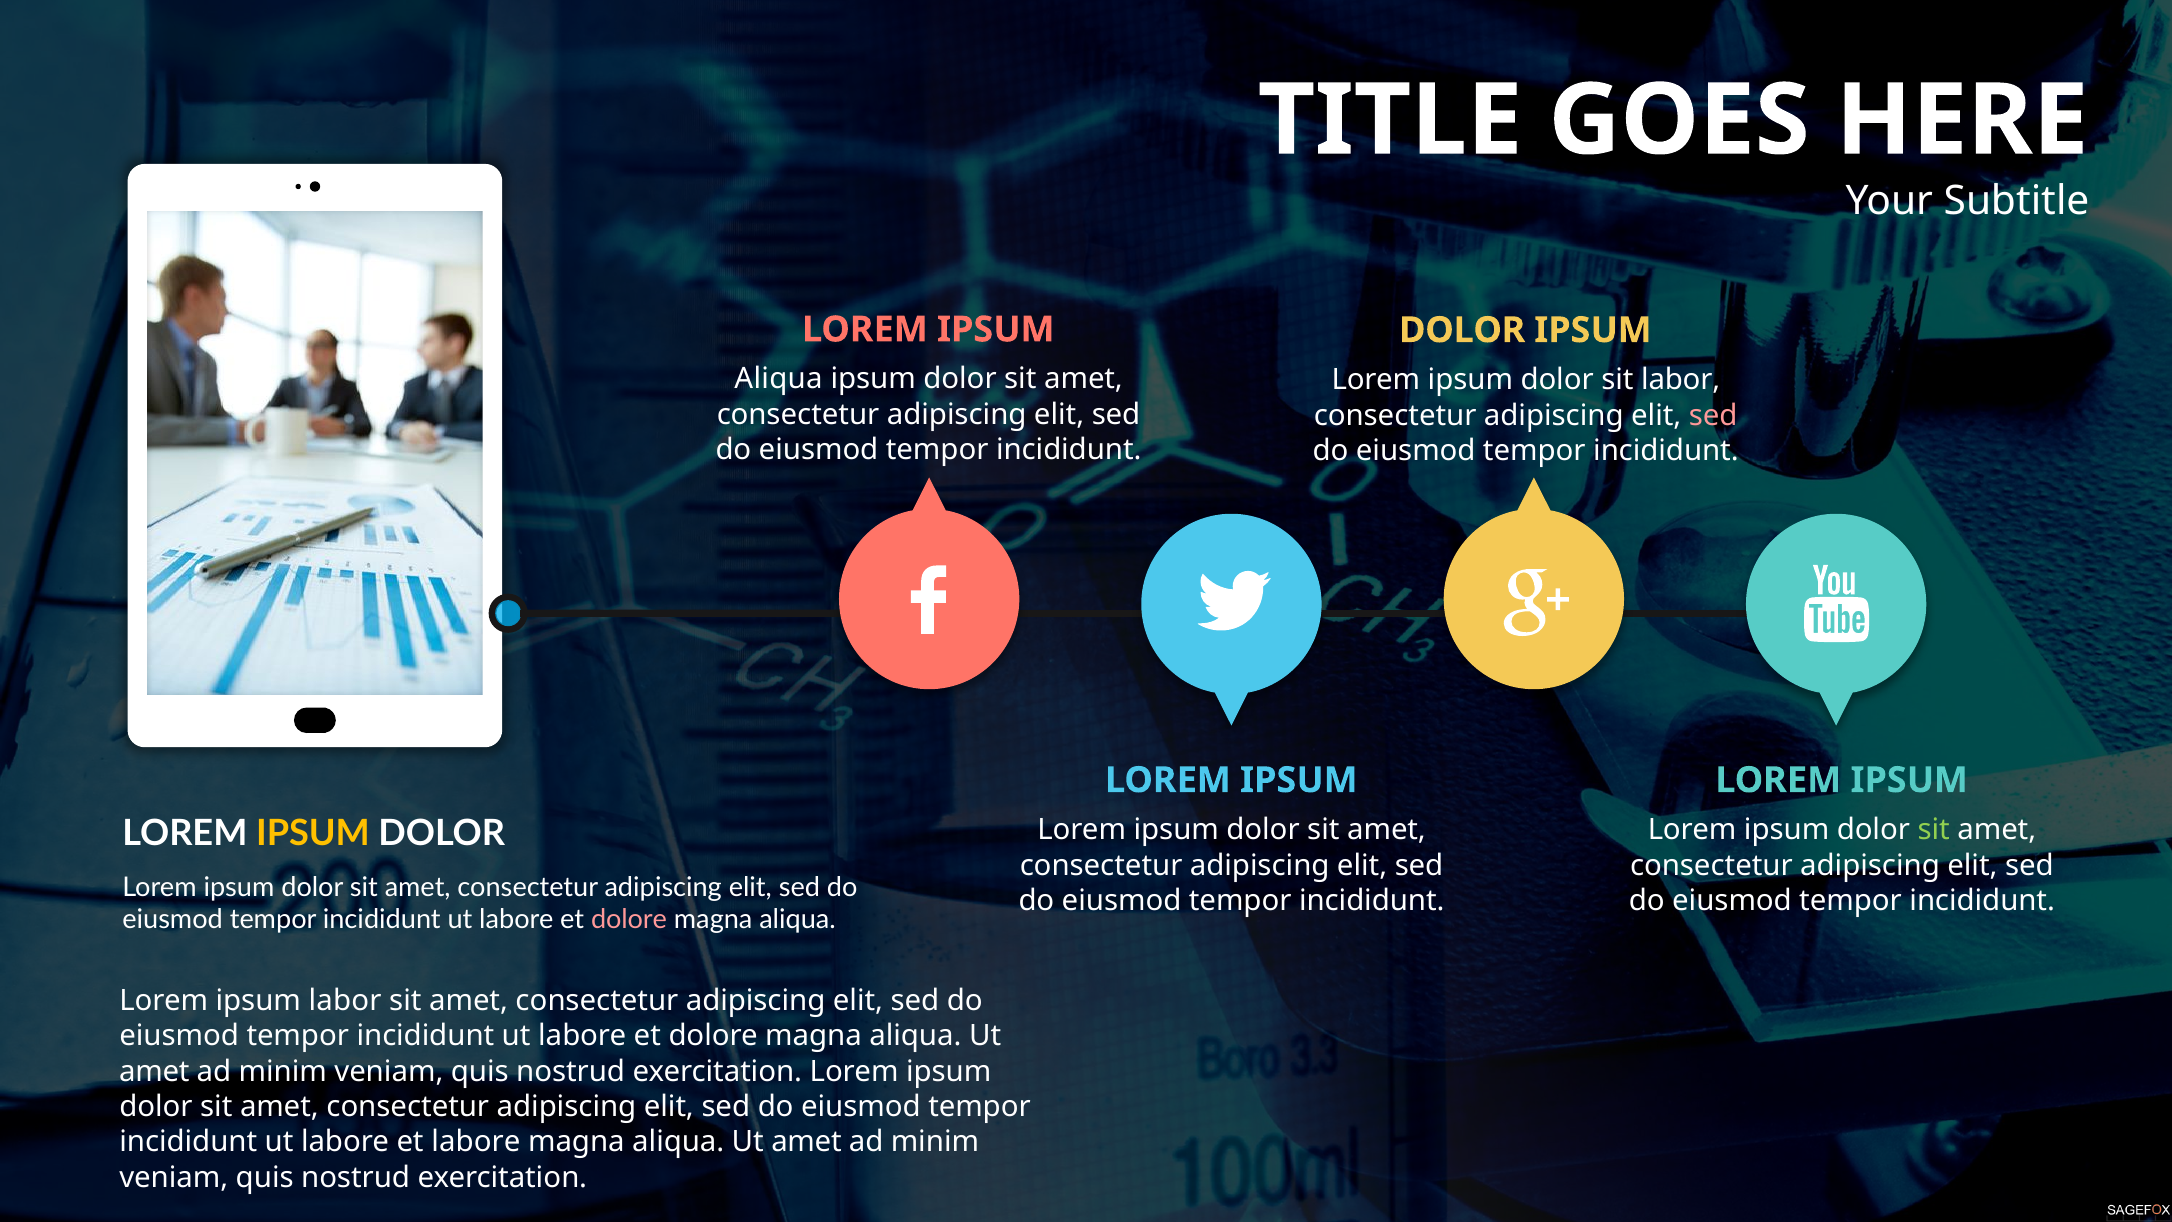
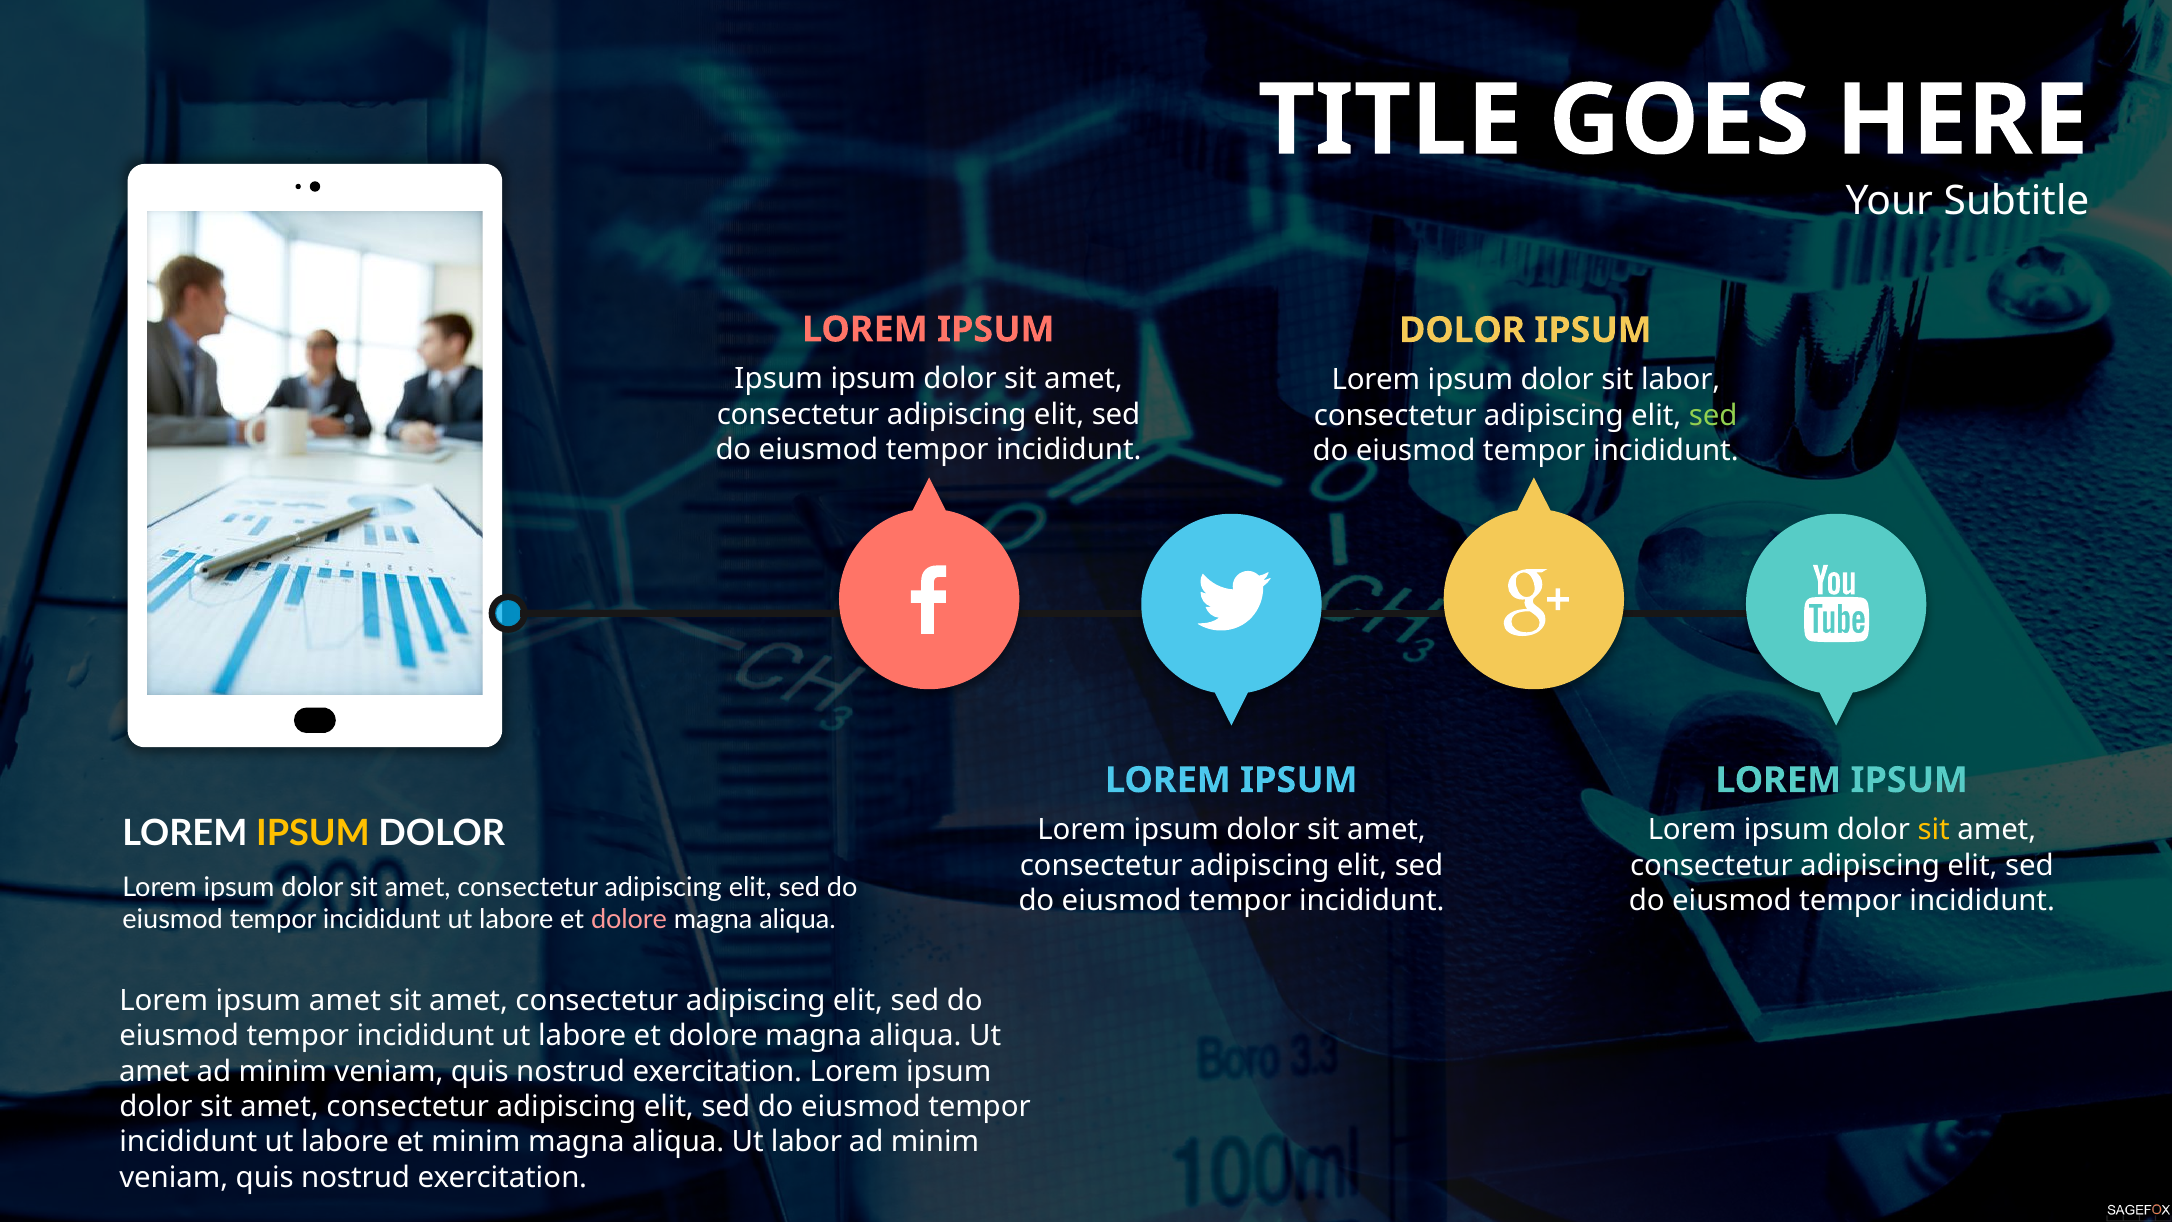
Aliqua at (779, 379): Aliqua -> Ipsum
sed at (1713, 415) colour: pink -> light green
sit at (1934, 830) colour: light green -> yellow
ipsum labor: labor -> amet
et labore: labore -> minim
amet at (806, 1142): amet -> labor
